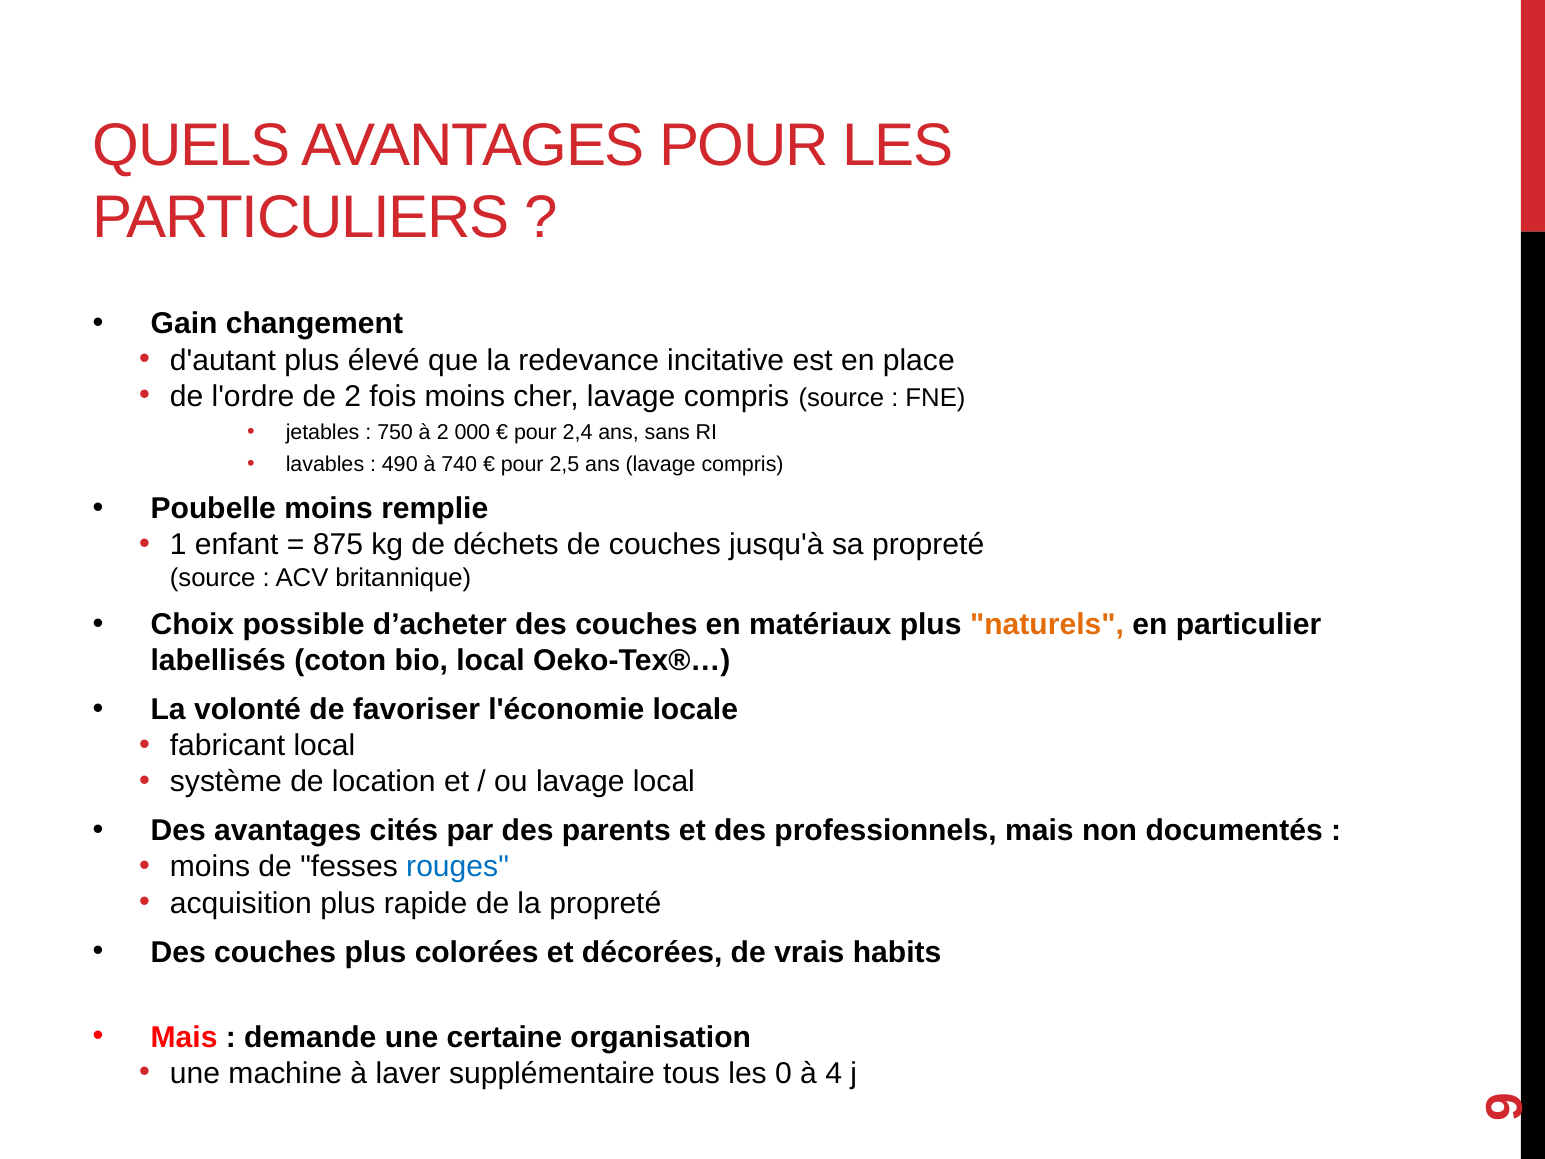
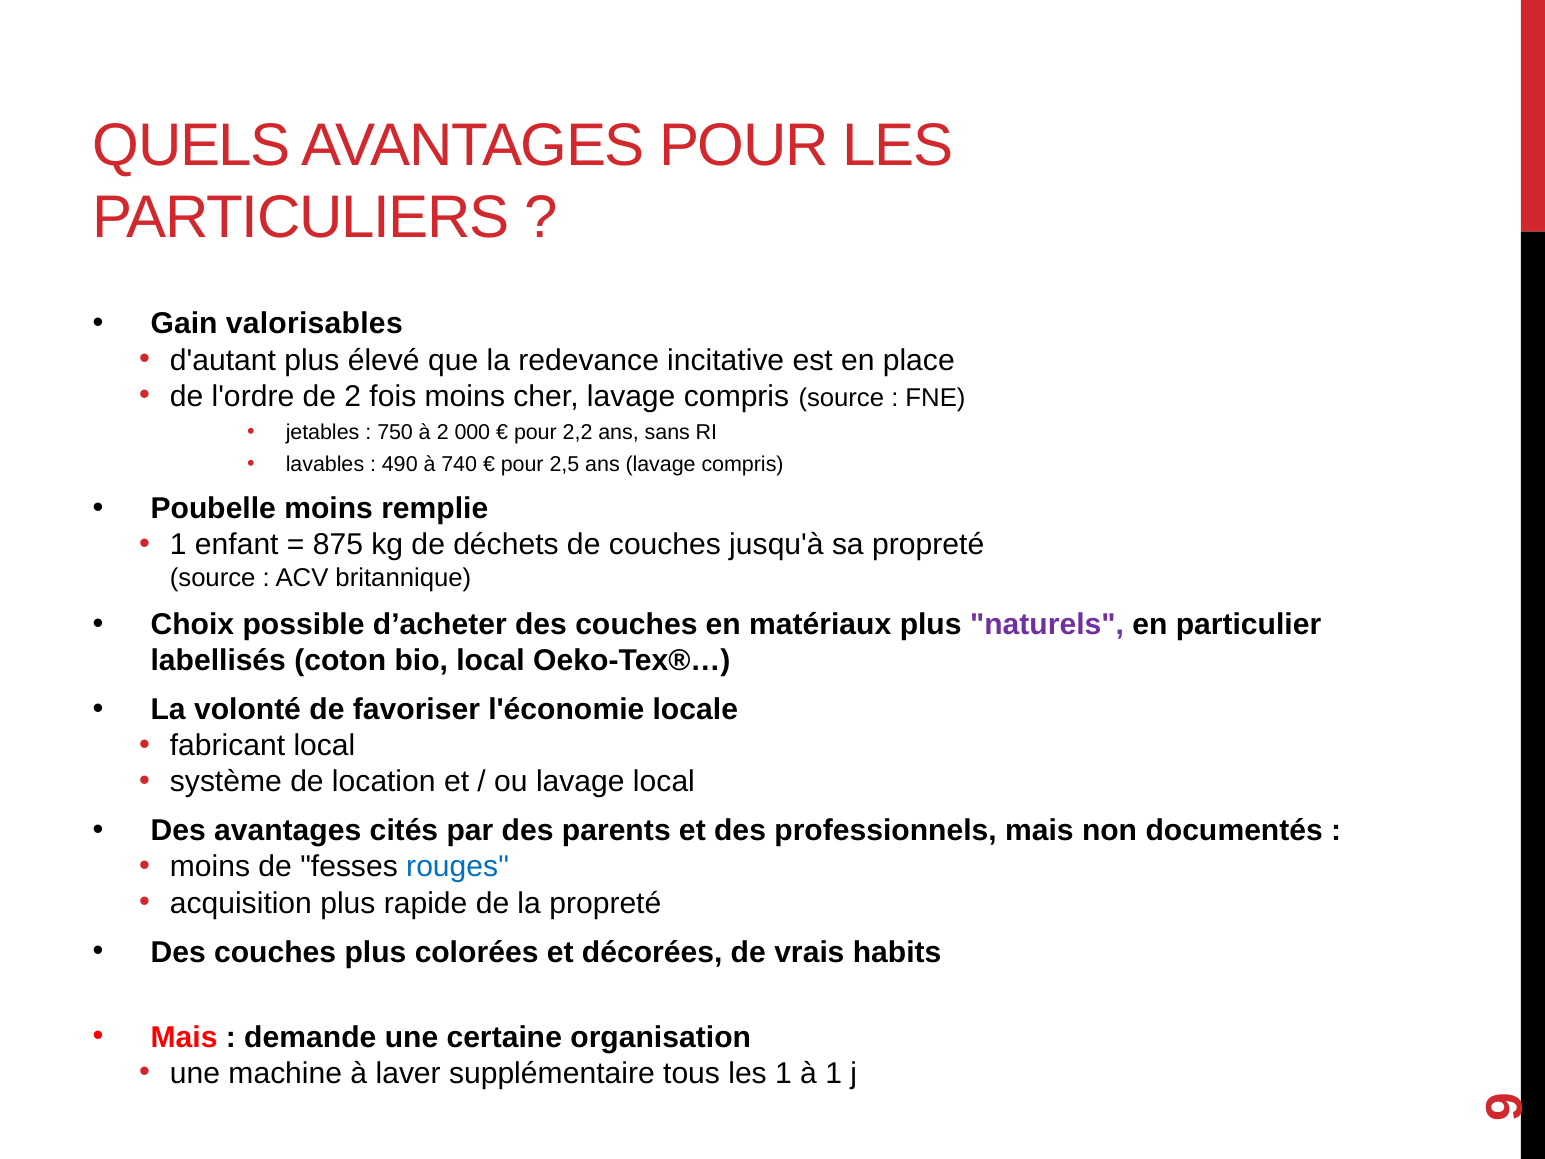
changement: changement -> valorisables
2,4: 2,4 -> 2,2
naturels colour: orange -> purple
les 0: 0 -> 1
à 4: 4 -> 1
